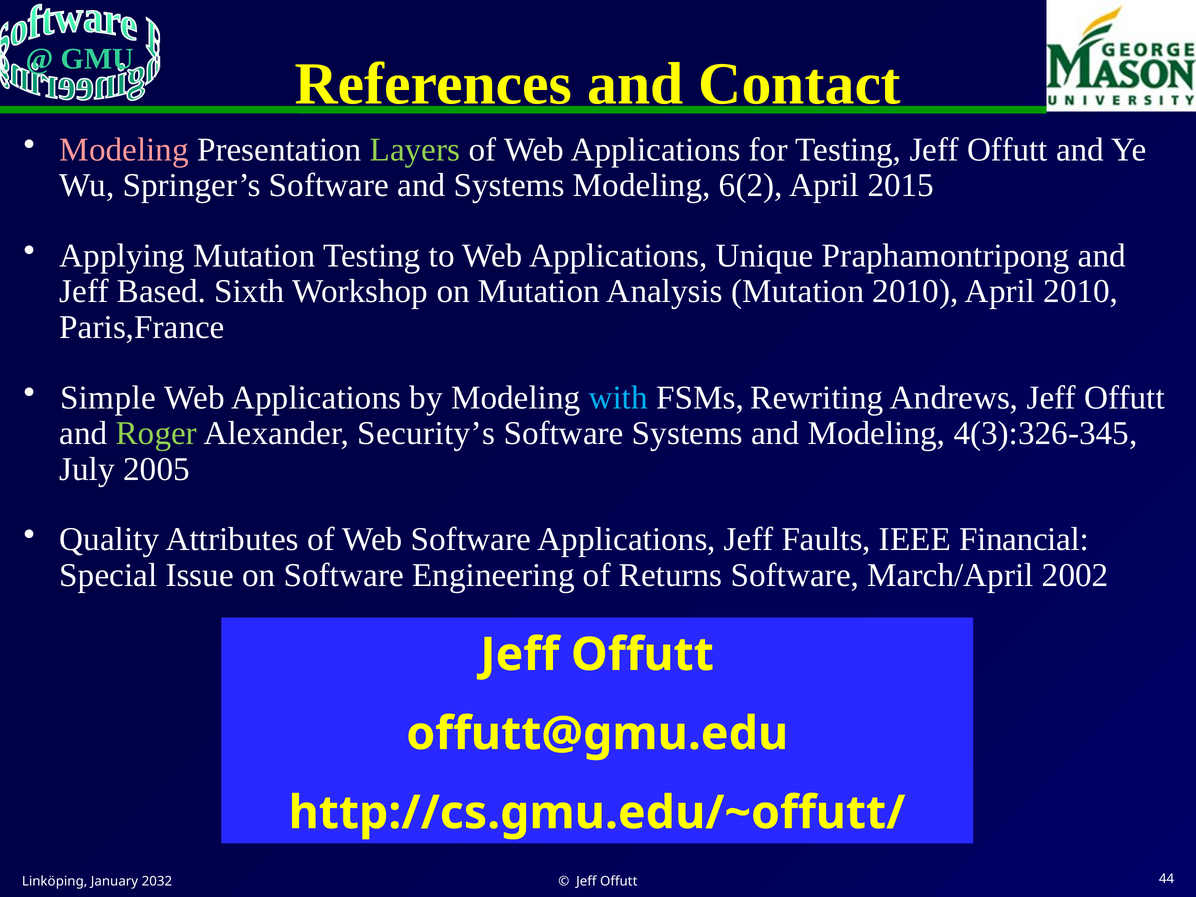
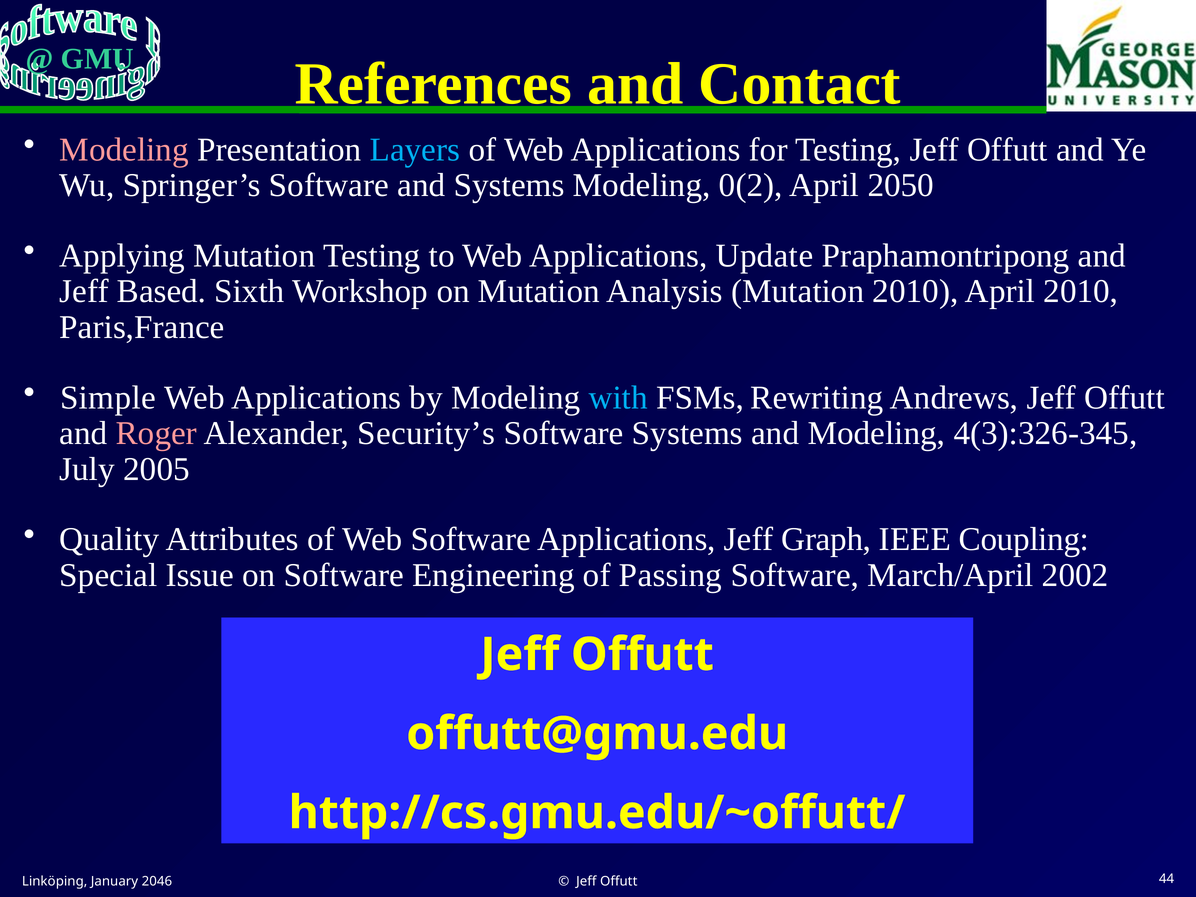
Layers colour: light green -> light blue
6(2: 6(2 -> 0(2
2015: 2015 -> 2050
Unique: Unique -> Update
Roger colour: light green -> pink
Faults: Faults -> Graph
Financial: Financial -> Coupling
Returns: Returns -> Passing
2032: 2032 -> 2046
